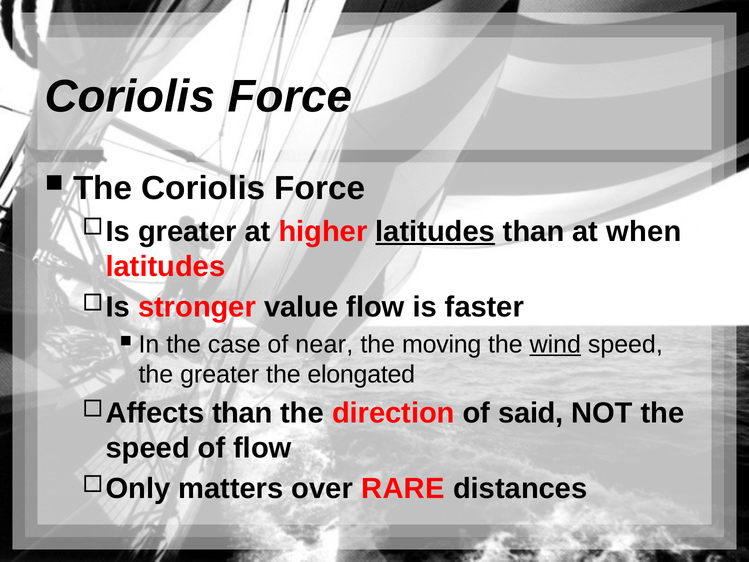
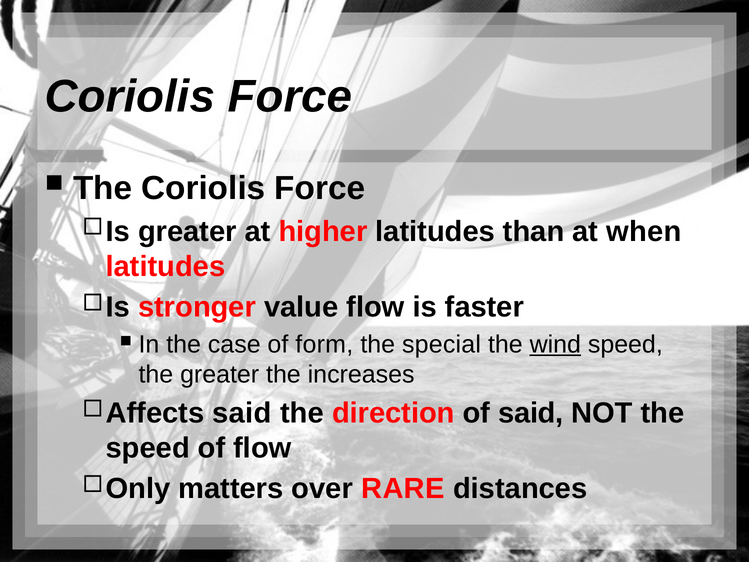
latitudes at (435, 231) underline: present -> none
near: near -> form
moving: moving -> special
elongated: elongated -> increases
than at (242, 413): than -> said
